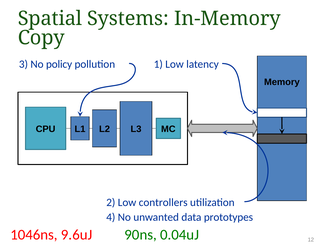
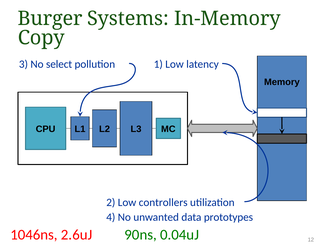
Spatial: Spatial -> Burger
policy: policy -> select
9.6uJ: 9.6uJ -> 2.6uJ
